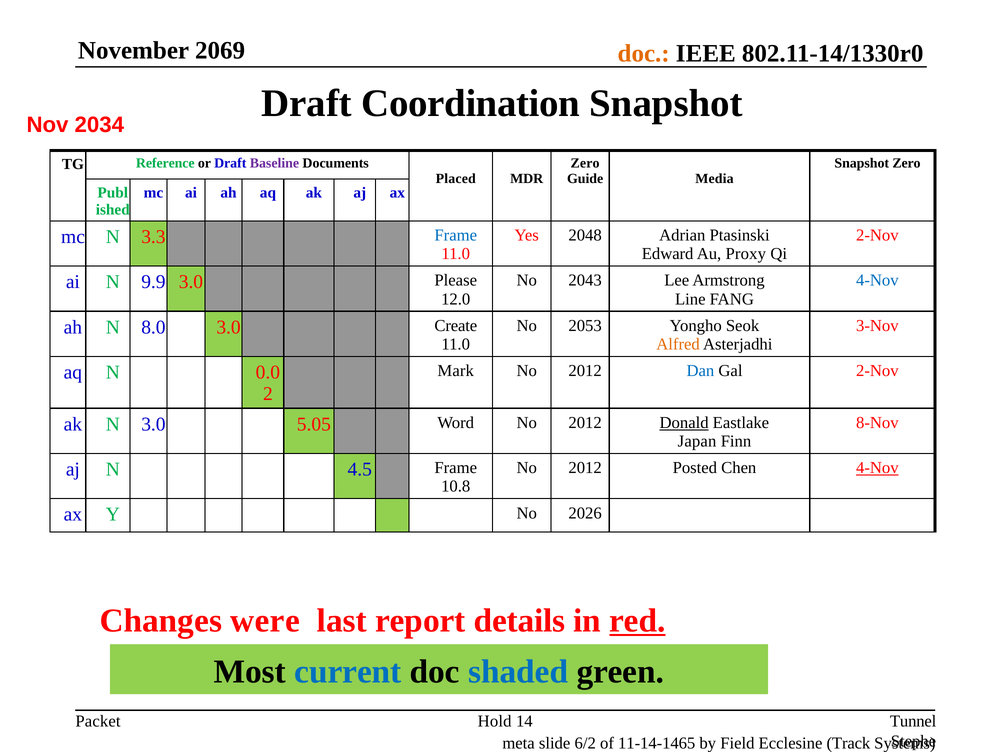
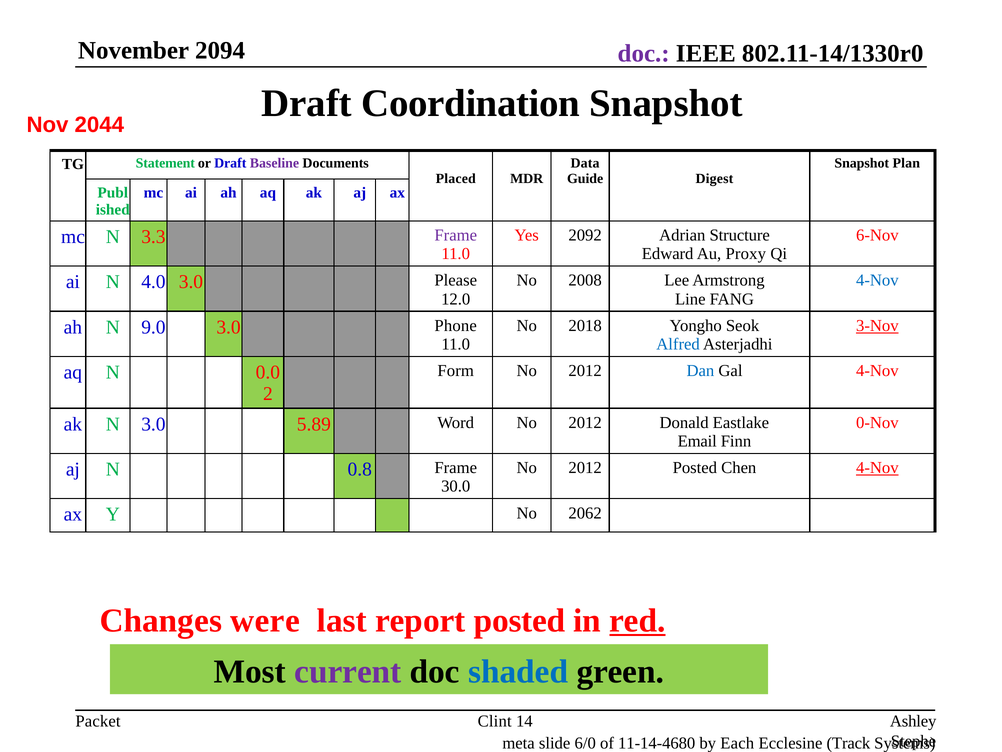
2069: 2069 -> 2094
doc at (644, 53) colour: orange -> purple
2034: 2034 -> 2044
Zero at (585, 163): Zero -> Data
Snapshot Zero: Zero -> Plan
Reference: Reference -> Statement
Media: Media -> Digest
2048: 2048 -> 2092
Ptasinski: Ptasinski -> Structure
2-Nov at (877, 235): 2-Nov -> 6-Nov
Frame at (456, 235) colour: blue -> purple
2043: 2043 -> 2008
9.9: 9.9 -> 4.0
2053: 2053 -> 2018
3-Nov underline: none -> present
8.0: 8.0 -> 9.0
Create: Create -> Phone
Alfred colour: orange -> blue
Mark: Mark -> Form
Gal 2-Nov: 2-Nov -> 4-Nov
8-Nov: 8-Nov -> 0-Nov
5.05: 5.05 -> 5.89
Donald underline: present -> none
Japan: Japan -> Email
4.5: 4.5 -> 0.8
10.8: 10.8 -> 30.0
2026: 2026 -> 2062
report details: details -> posted
current colour: blue -> purple
Hold: Hold -> Clint
Tunnel: Tunnel -> Ashley
6/2: 6/2 -> 6/0
11-14-1465: 11-14-1465 -> 11-14-4680
Field: Field -> Each
